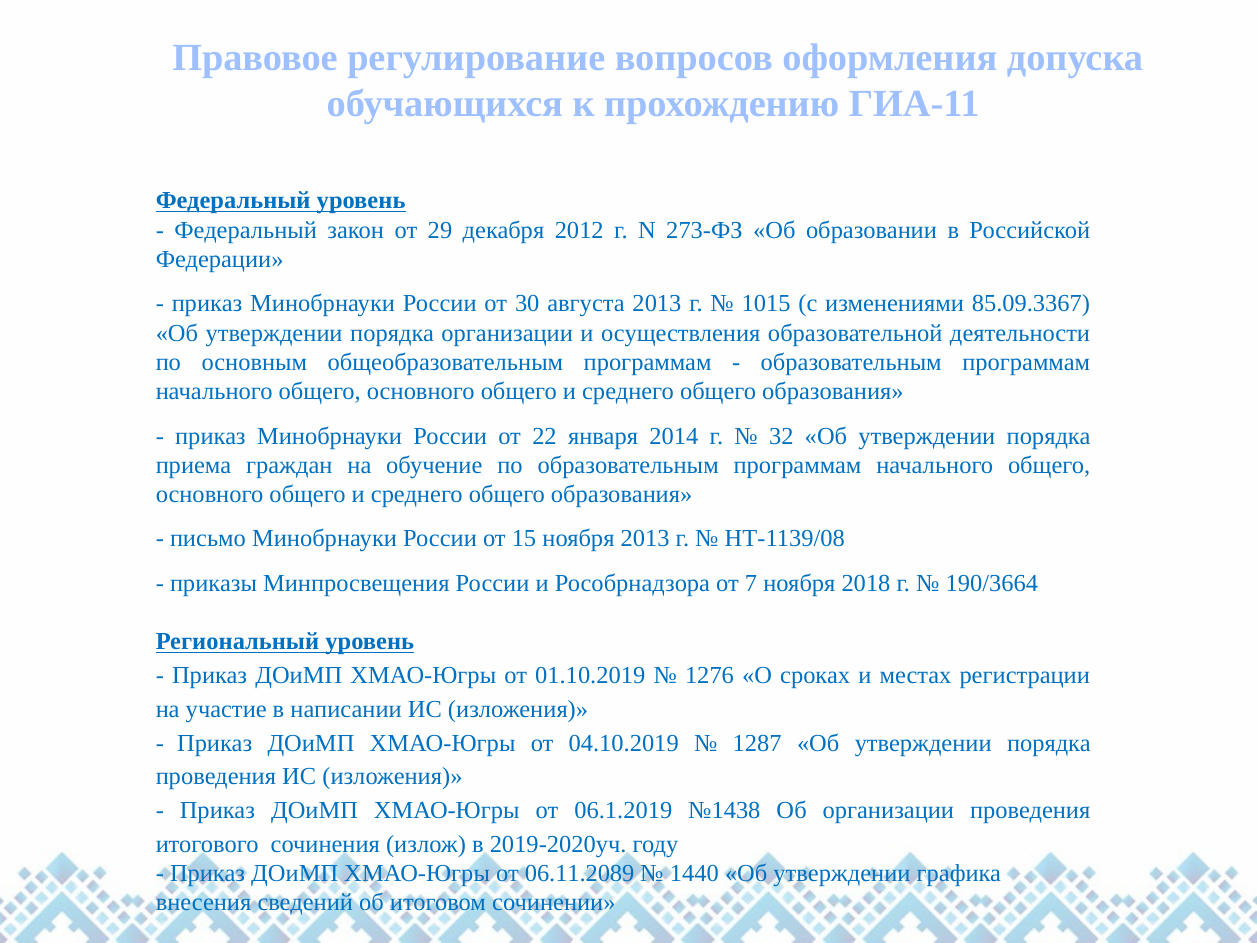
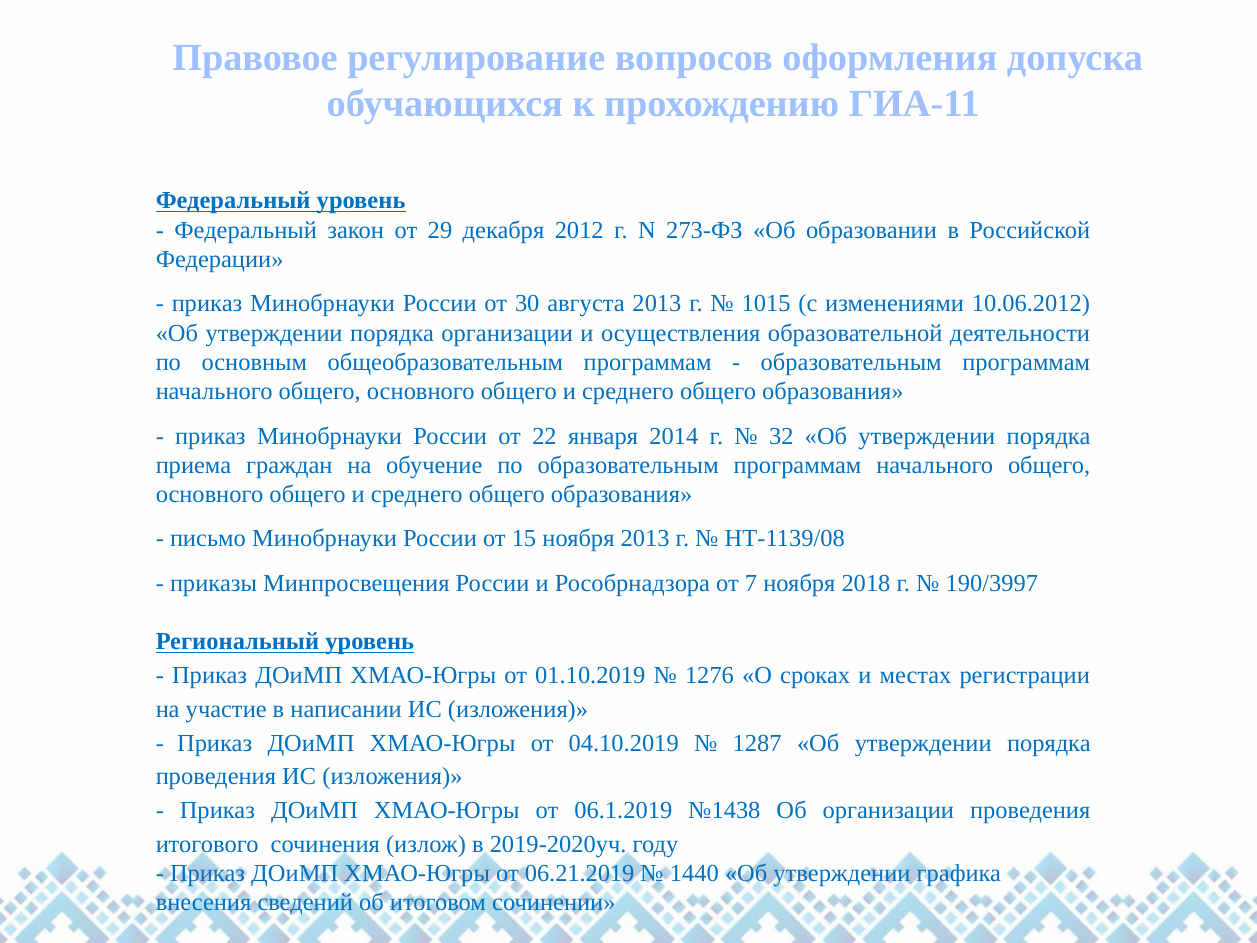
85.09.3367: 85.09.3367 -> 10.06.2012
190/3664: 190/3664 -> 190/3997
06.11.2089: 06.11.2089 -> 06.21.2019
